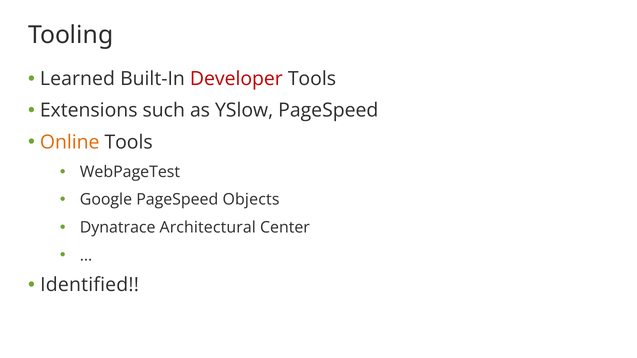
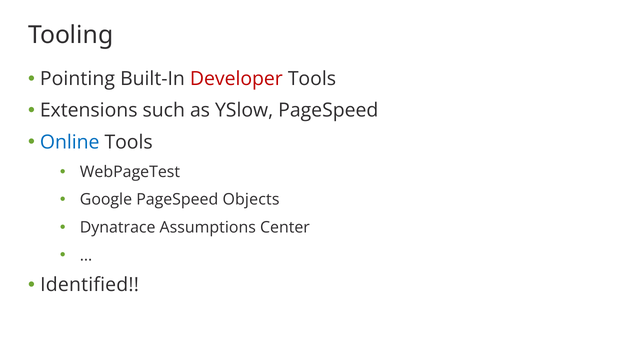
Learned: Learned -> Pointing
Online colour: orange -> blue
Architectural: Architectural -> Assumptions
